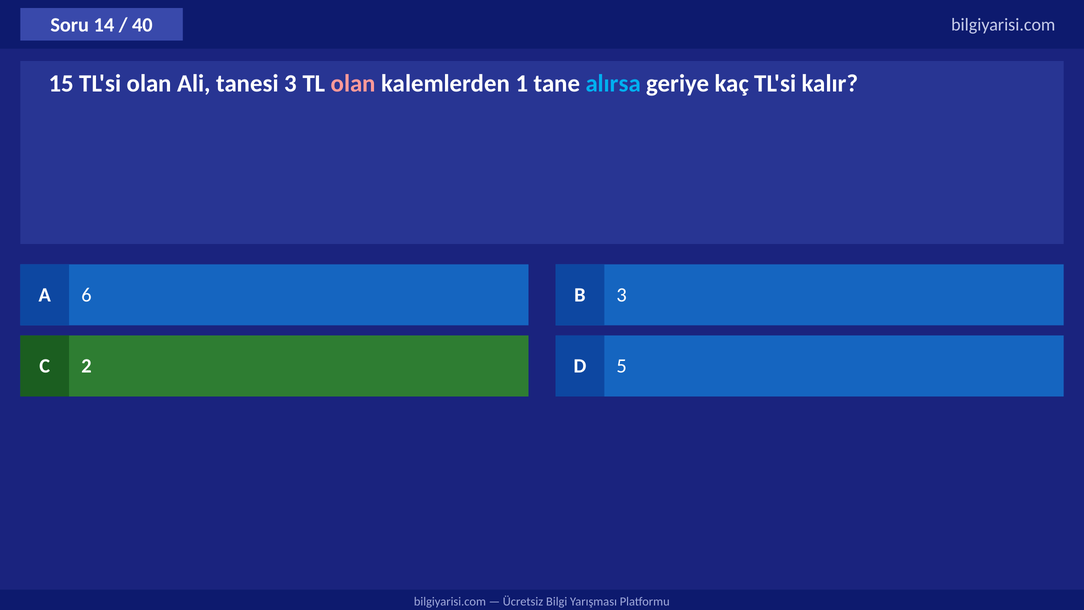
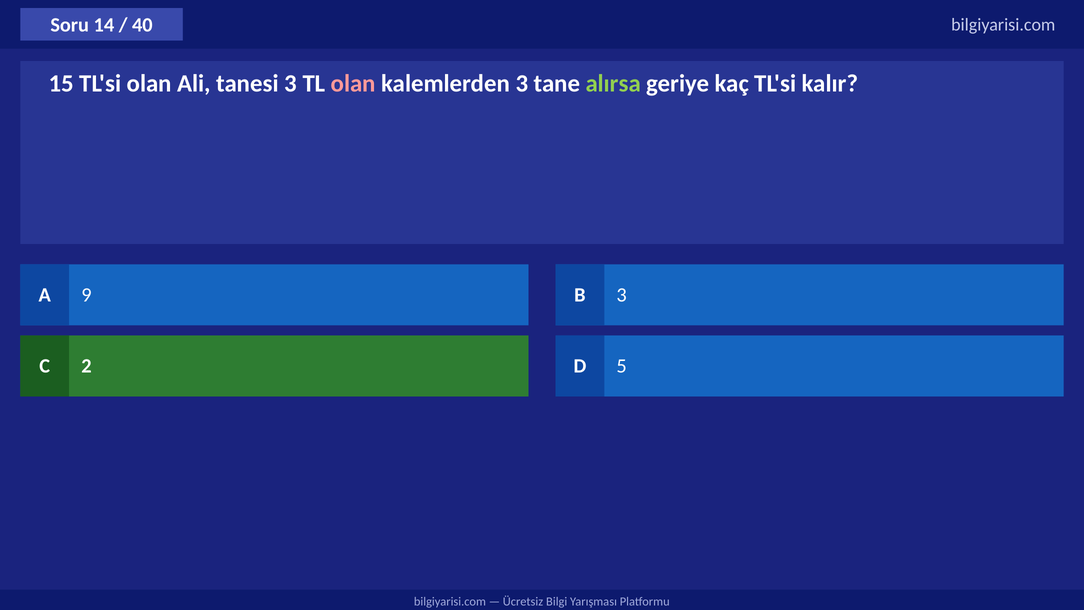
kalemlerden 1: 1 -> 3
alırsa colour: light blue -> light green
6: 6 -> 9
